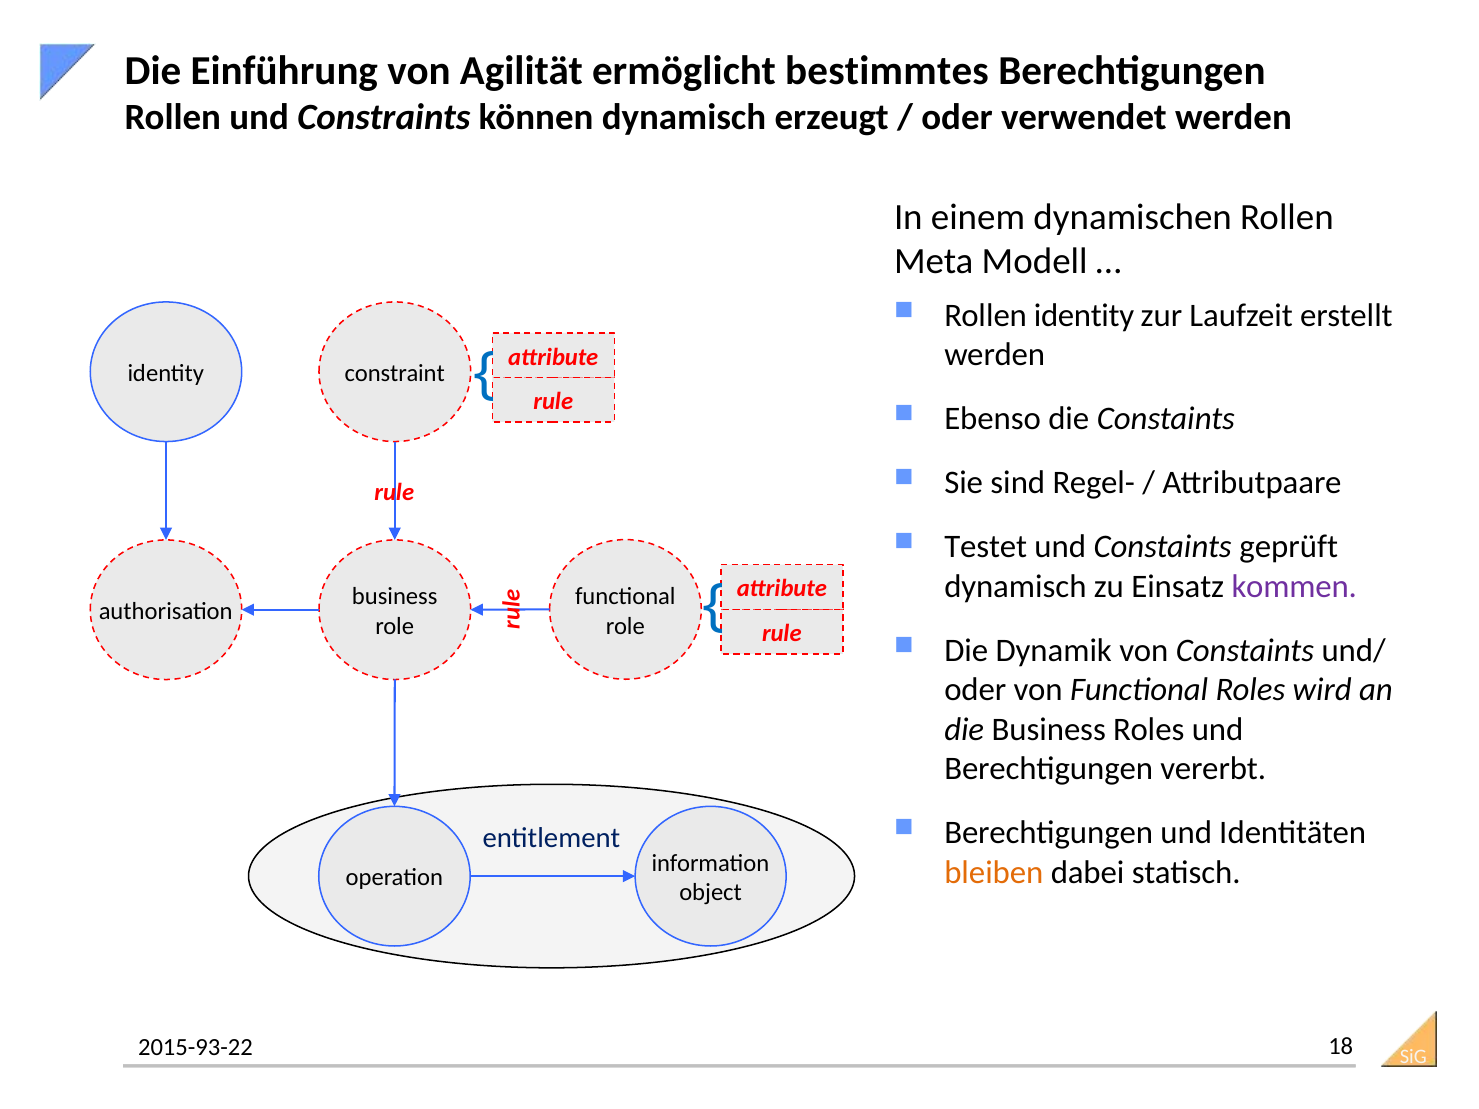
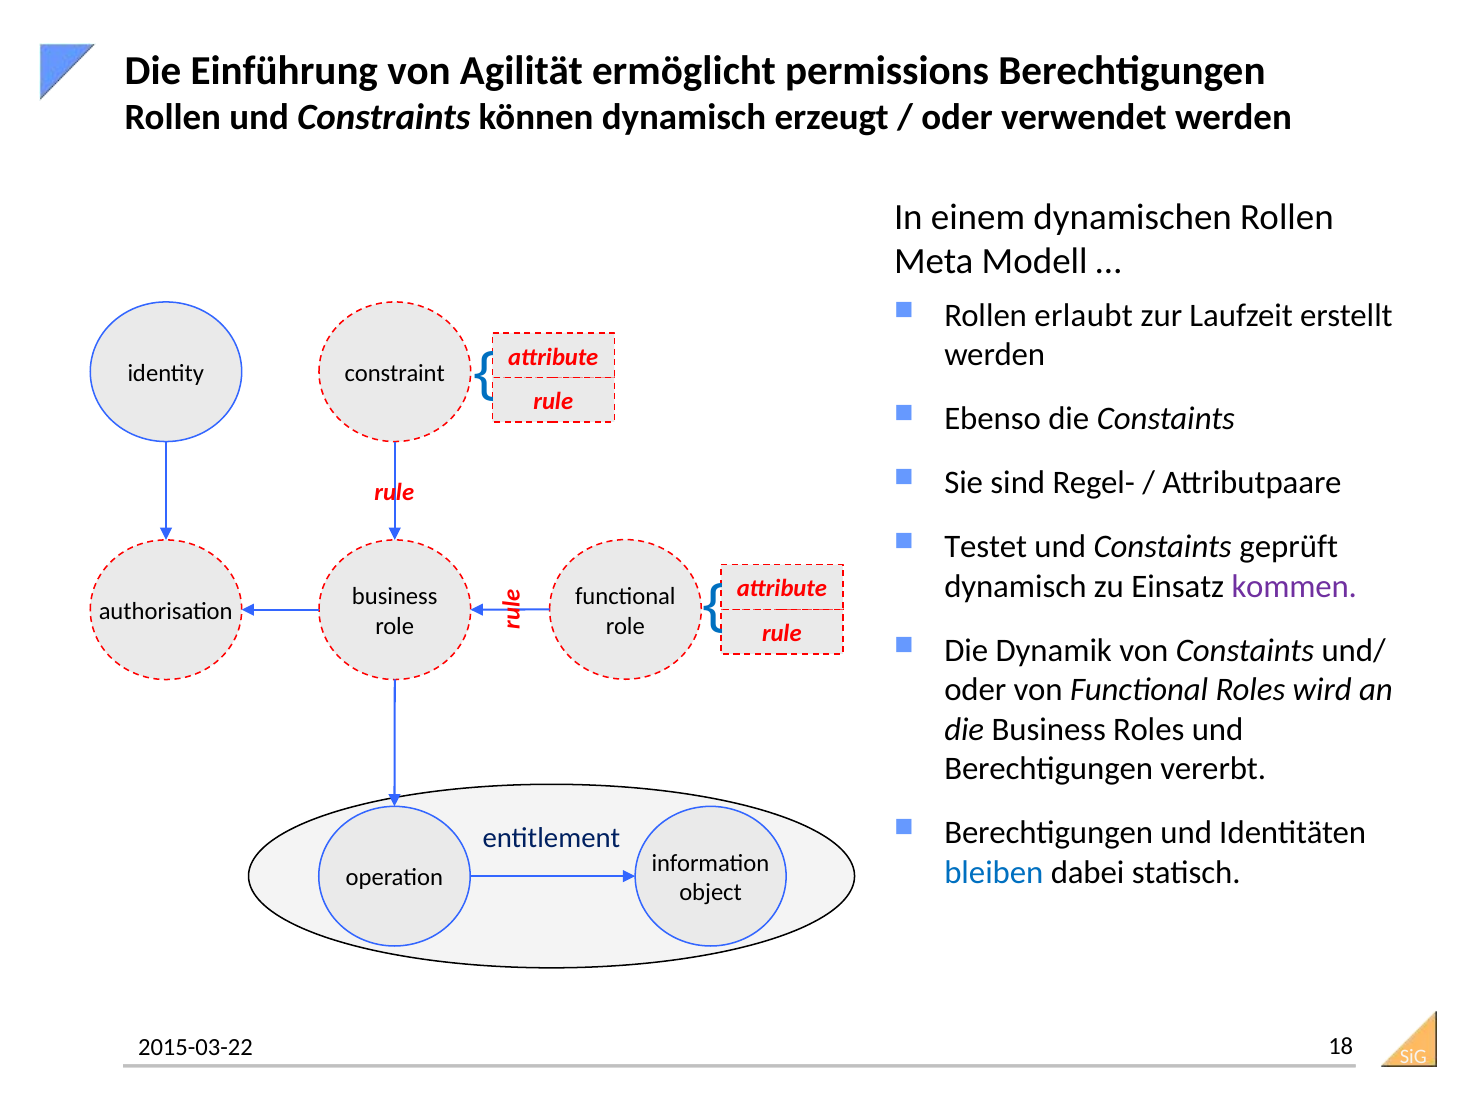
bestimmtes: bestimmtes -> permissions
Rollen identity: identity -> erlaubt
bleiben colour: orange -> blue
2015-93-22: 2015-93-22 -> 2015-03-22
